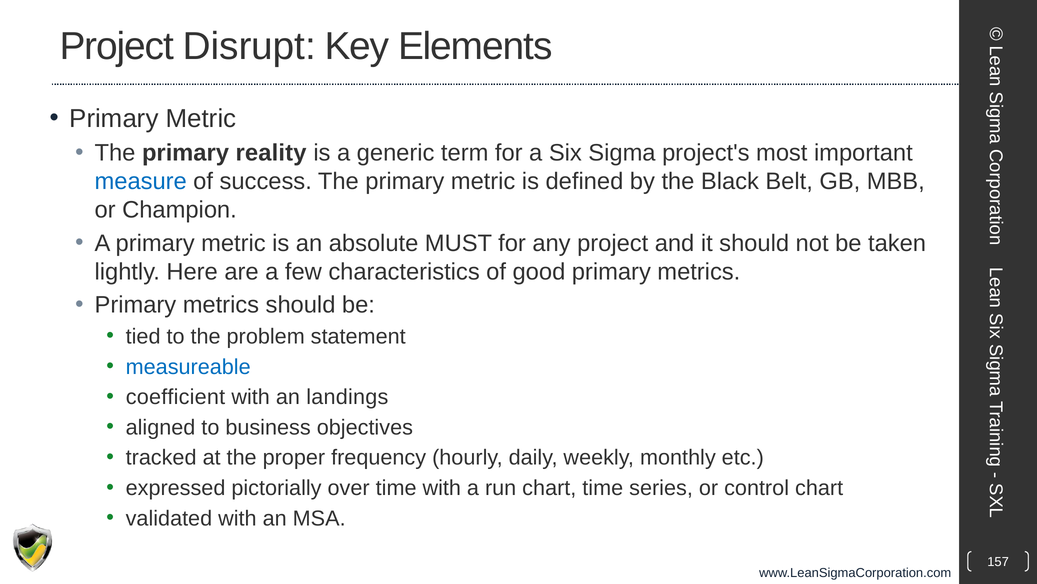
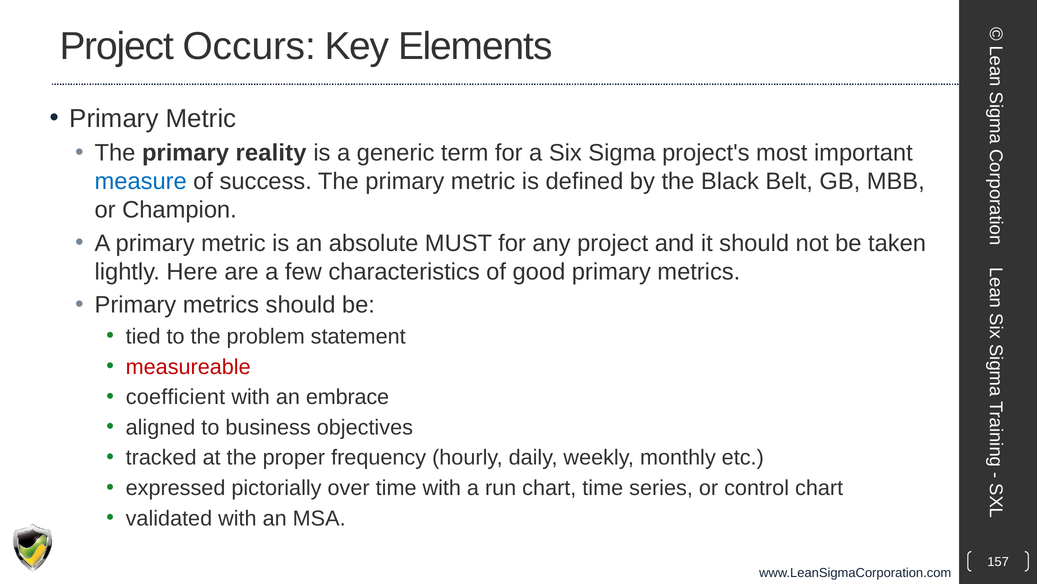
Disrupt: Disrupt -> Occurs
measureable colour: blue -> red
landings: landings -> embrace
